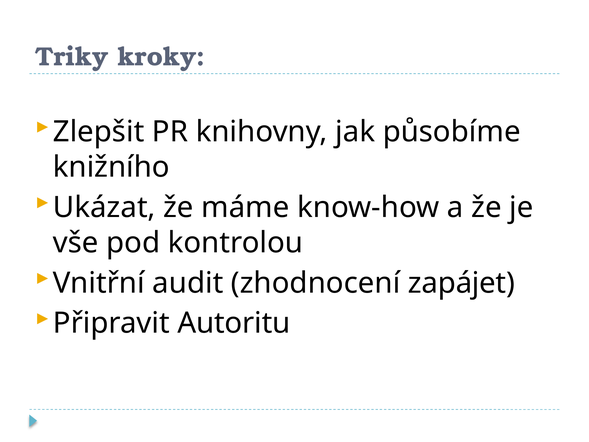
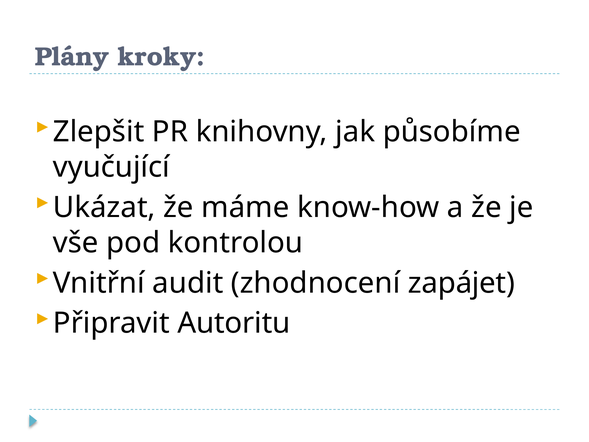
Triky: Triky -> Plány
knižního: knižního -> vyučující
